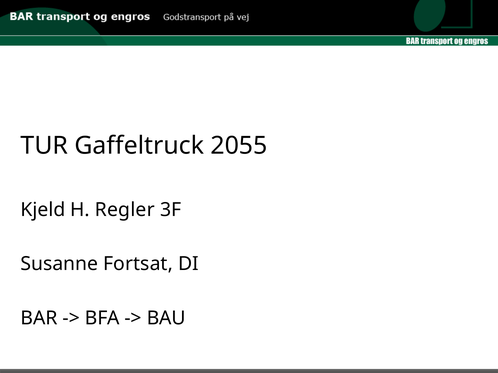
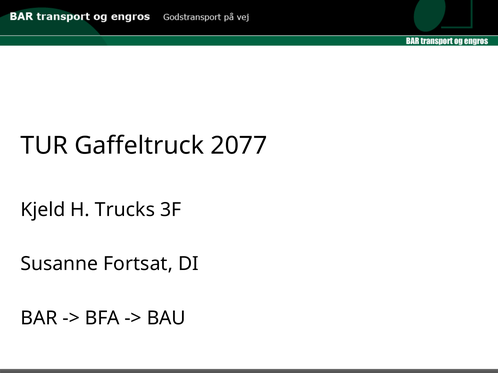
2055: 2055 -> 2077
Regler: Regler -> Trucks
